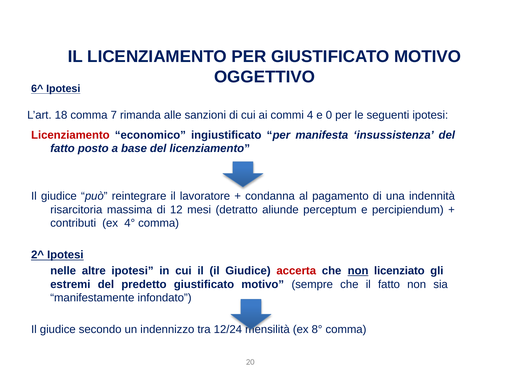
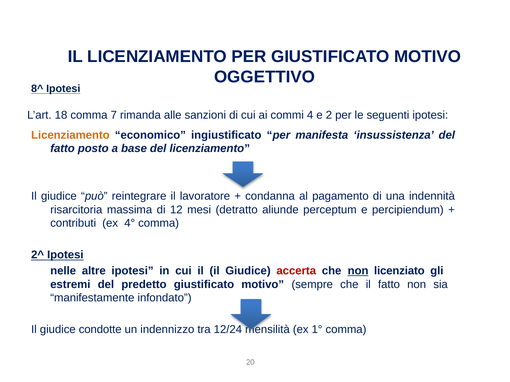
6^: 6^ -> 8^
0: 0 -> 2
Licenziamento at (70, 135) colour: red -> orange
secondo: secondo -> condotte
8°: 8° -> 1°
